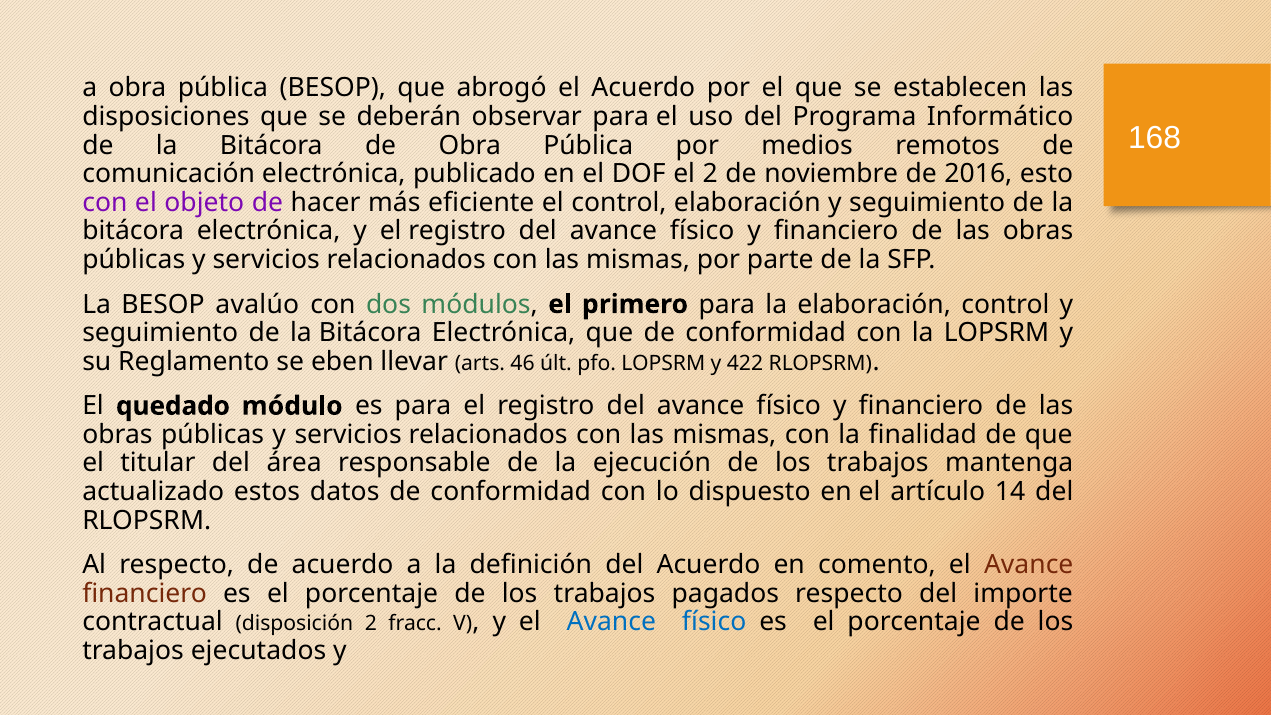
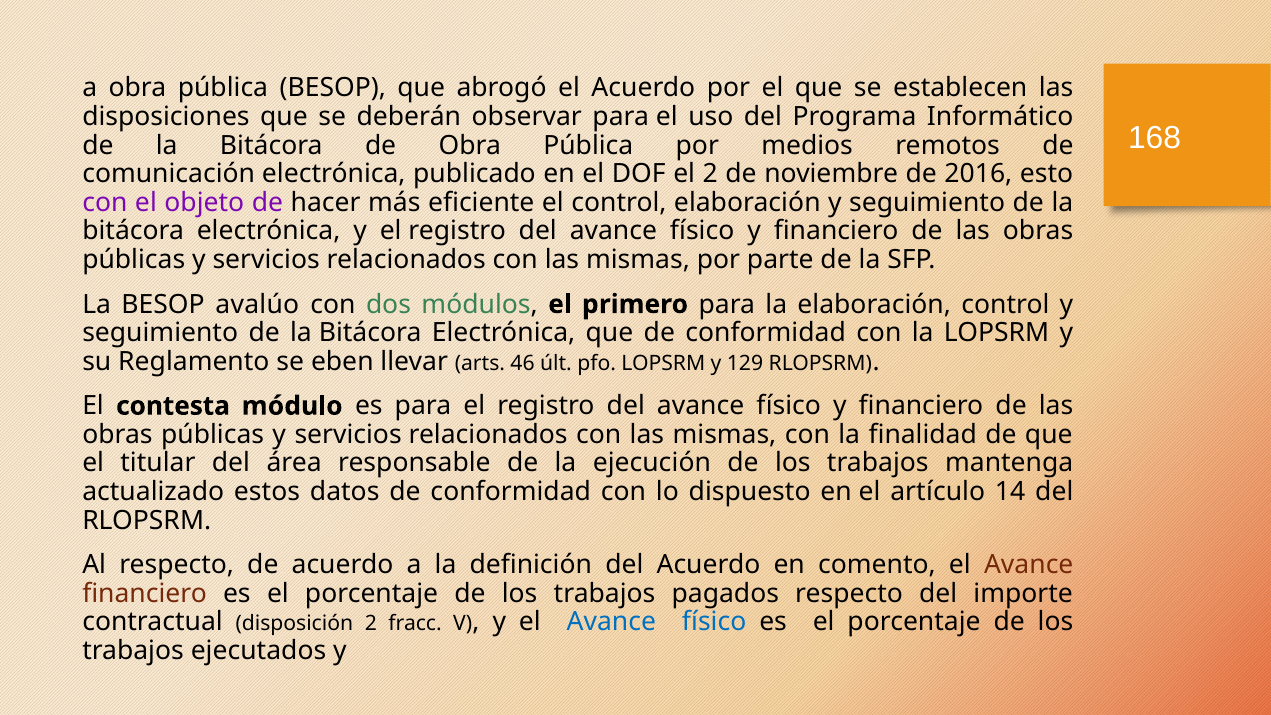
422: 422 -> 129
quedado: quedado -> contesta
